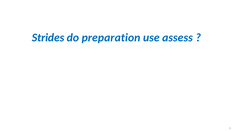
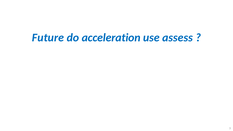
Strides: Strides -> Future
preparation: preparation -> acceleration
